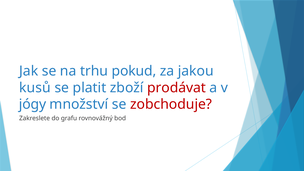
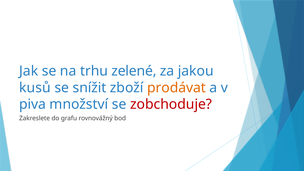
pokud: pokud -> zelené
platit: platit -> snížit
prodávat colour: red -> orange
jógy: jógy -> piva
